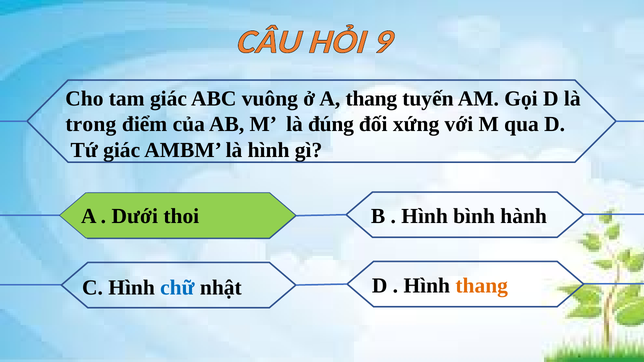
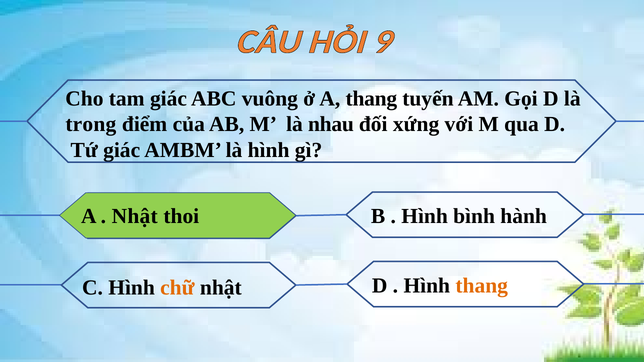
đúng: đúng -> nhau
Dưới at (135, 217): Dưới -> Nhật
chữ colour: blue -> orange
